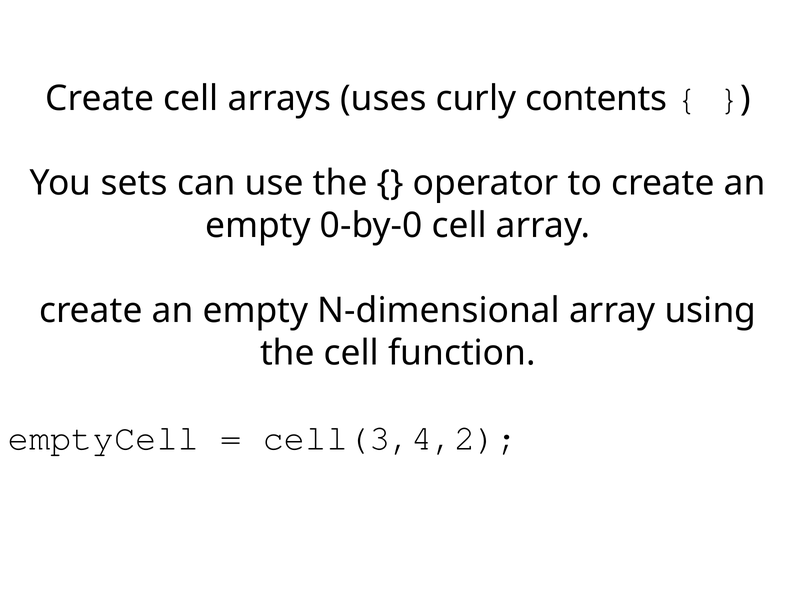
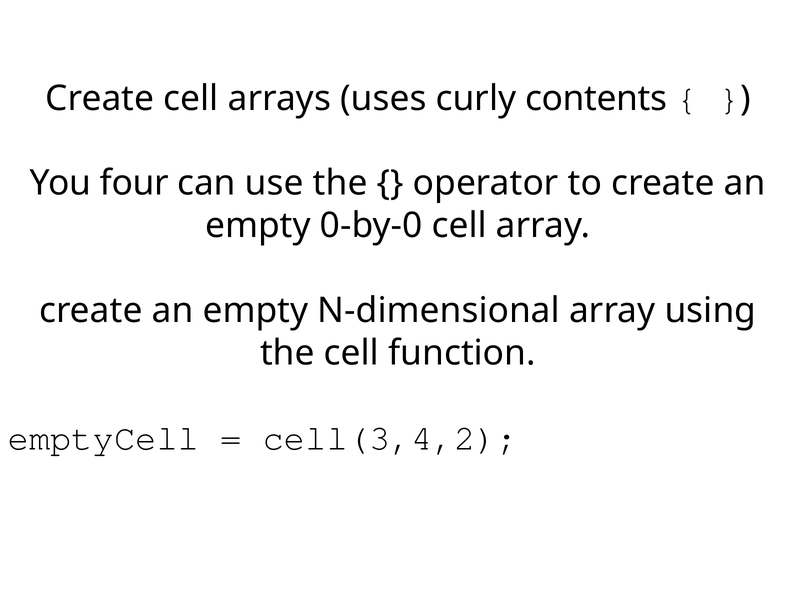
sets: sets -> four
